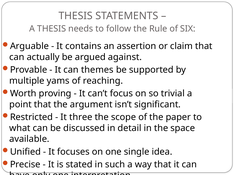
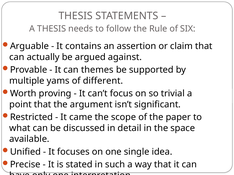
reaching: reaching -> different
three: three -> came
